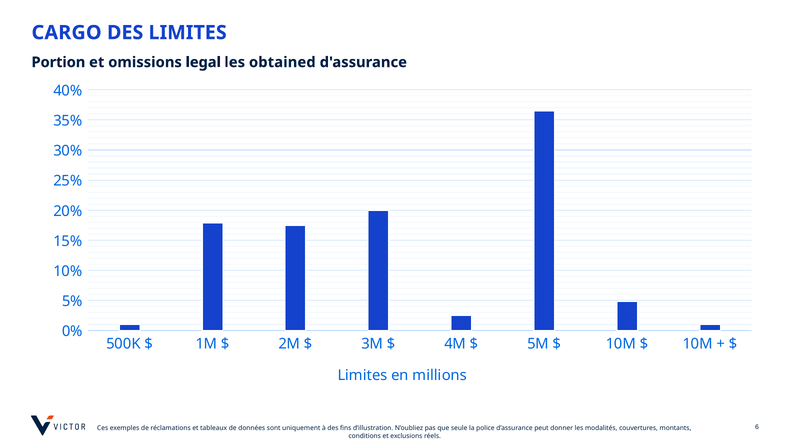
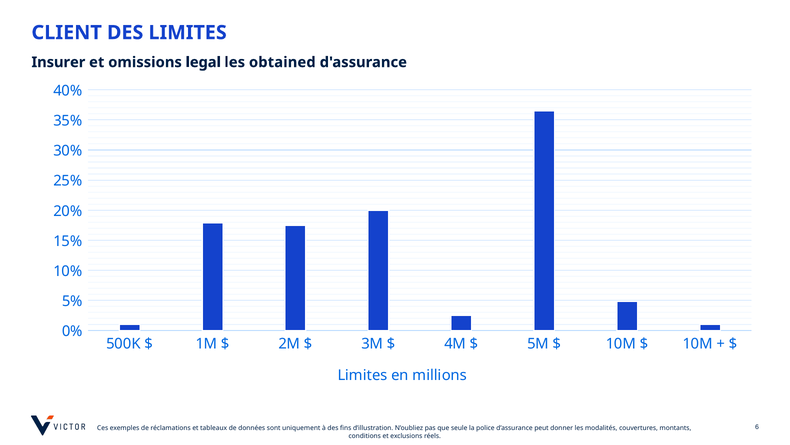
CARGO: CARGO -> CLIENT
Portion: Portion -> Insurer
